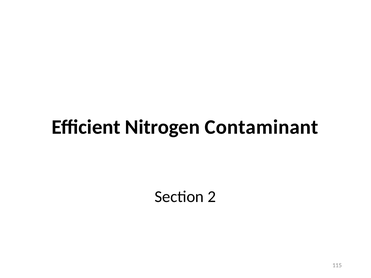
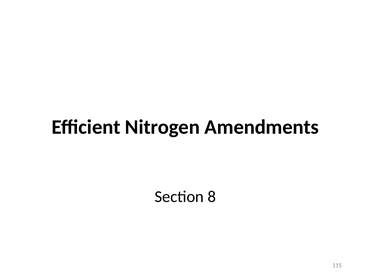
Contaminant: Contaminant -> Amendments
2: 2 -> 8
